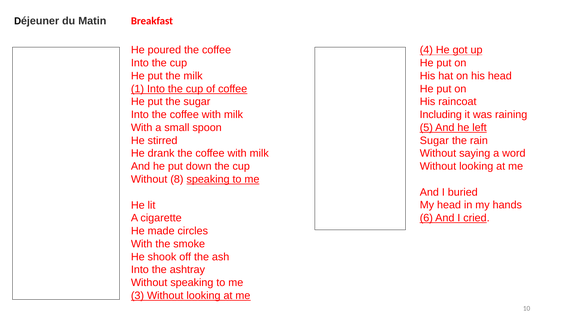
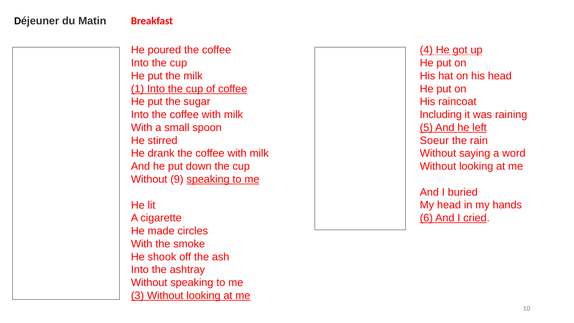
Sugar at (434, 140): Sugar -> Soeur
8: 8 -> 9
